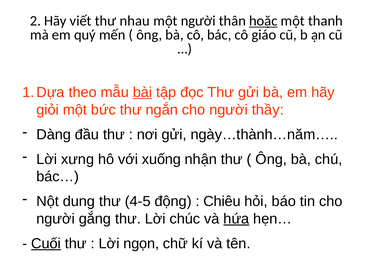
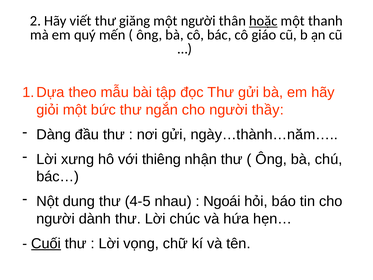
nhau: nhau -> giăng
bài underline: present -> none
xuống: xuống -> thiêng
động: động -> nhau
Chiêu: Chiêu -> Ngoái
gắng: gắng -> dành
hứa underline: present -> none
ngọn: ngọn -> vọng
